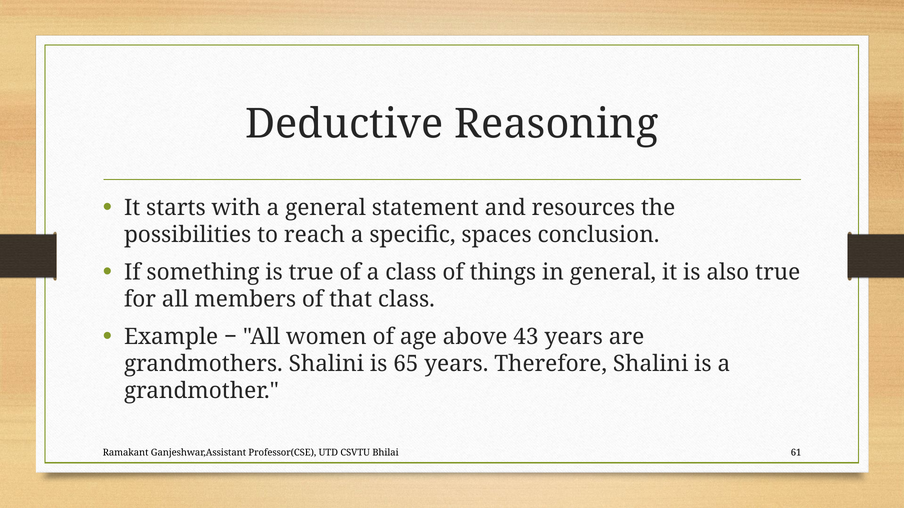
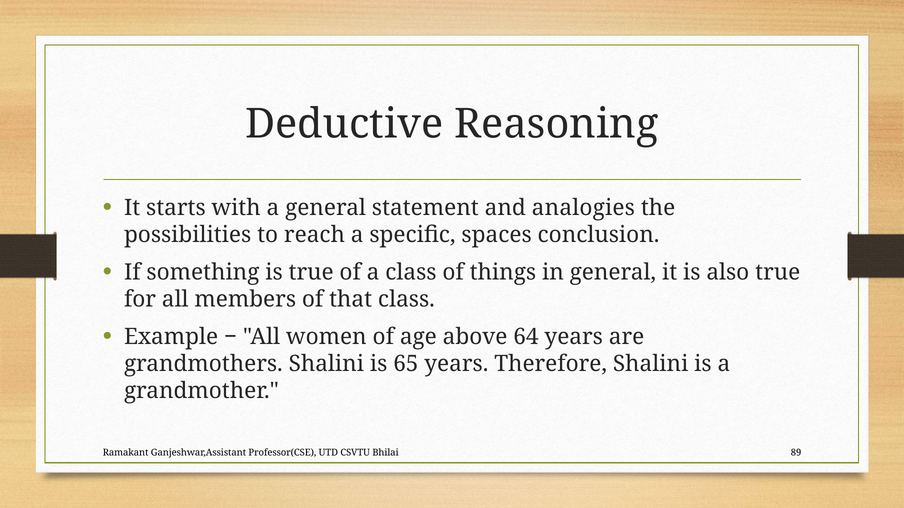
resources: resources -> analogies
43: 43 -> 64
61: 61 -> 89
